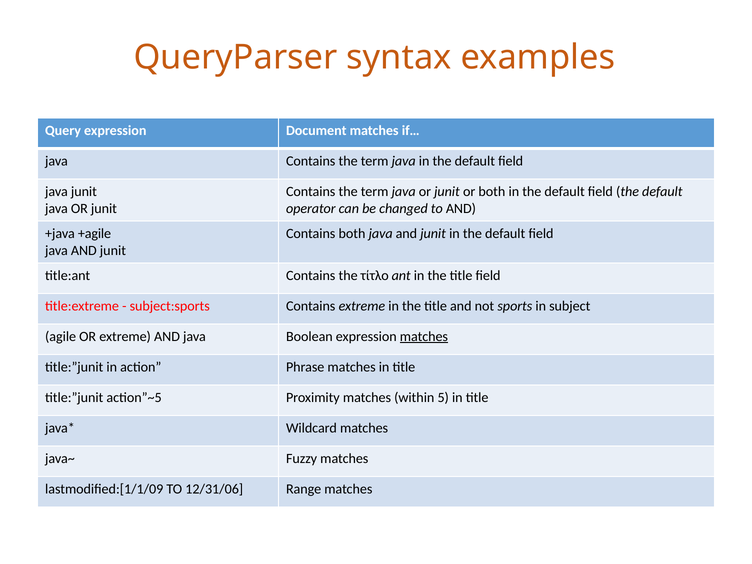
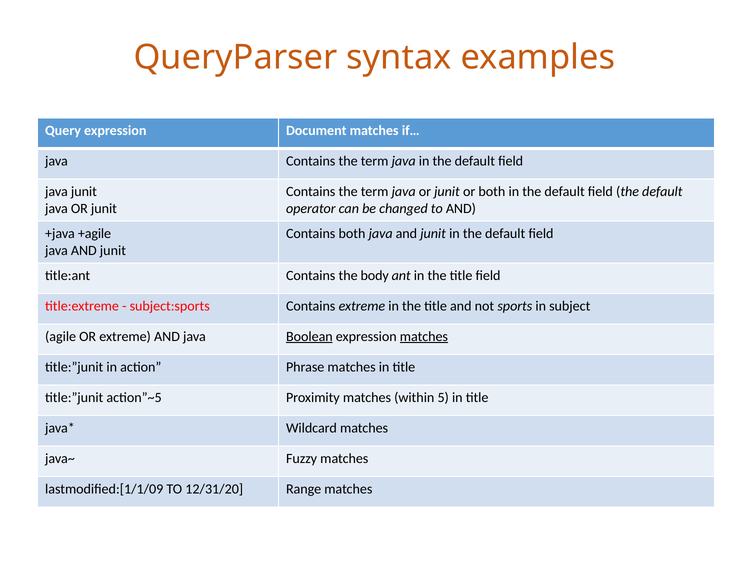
τίτλο: τίτλο -> body
Boolean underline: none -> present
12/31/06: 12/31/06 -> 12/31/20
